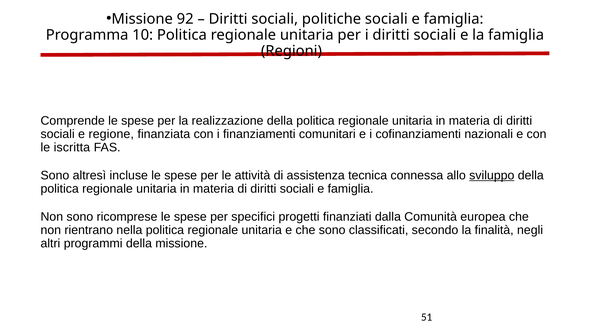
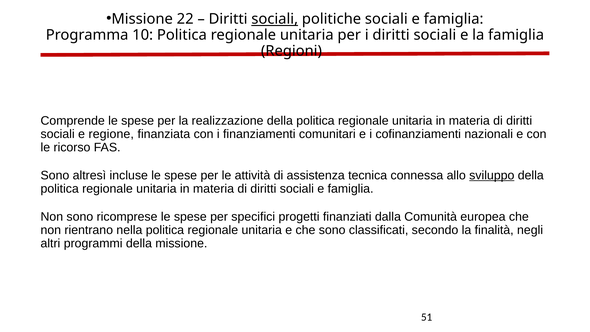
92: 92 -> 22
sociali at (275, 19) underline: none -> present
iscritta: iscritta -> ricorso
